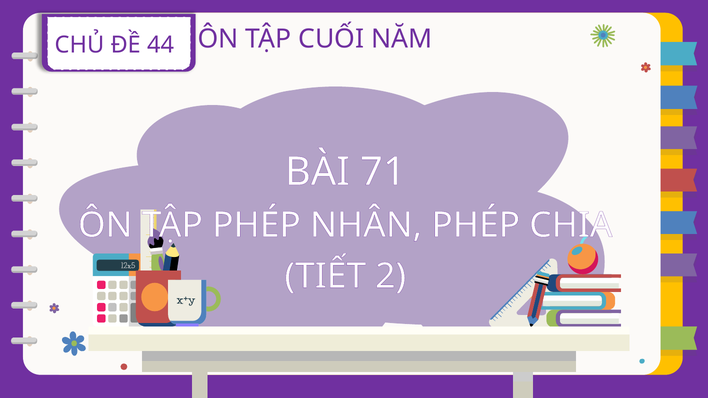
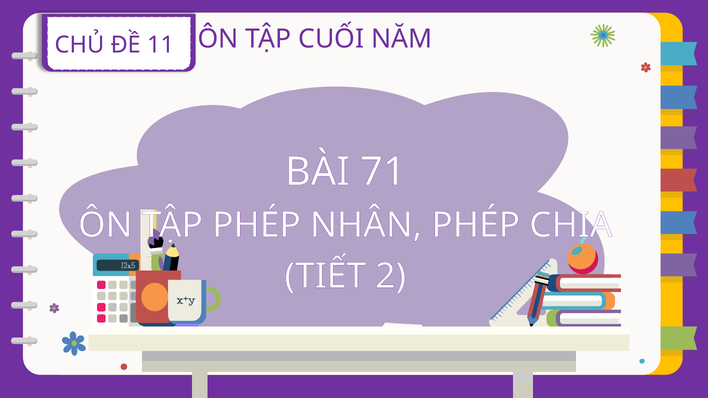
44: 44 -> 11
